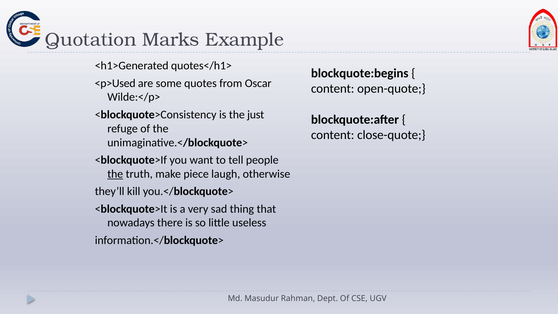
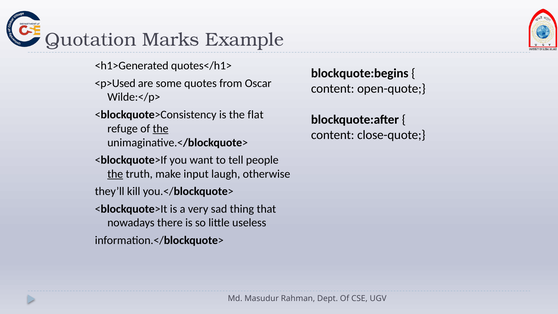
just: just -> flat
the at (161, 128) underline: none -> present
piece: piece -> input
